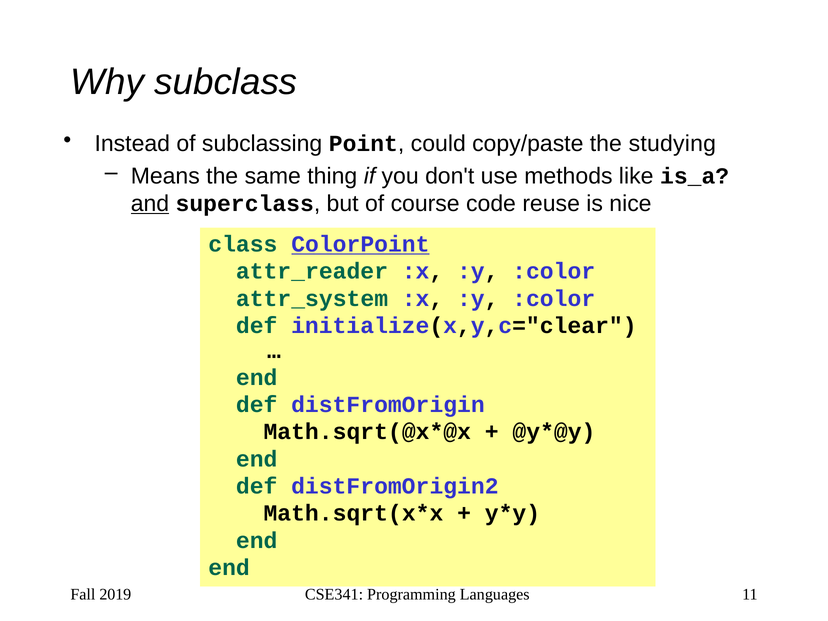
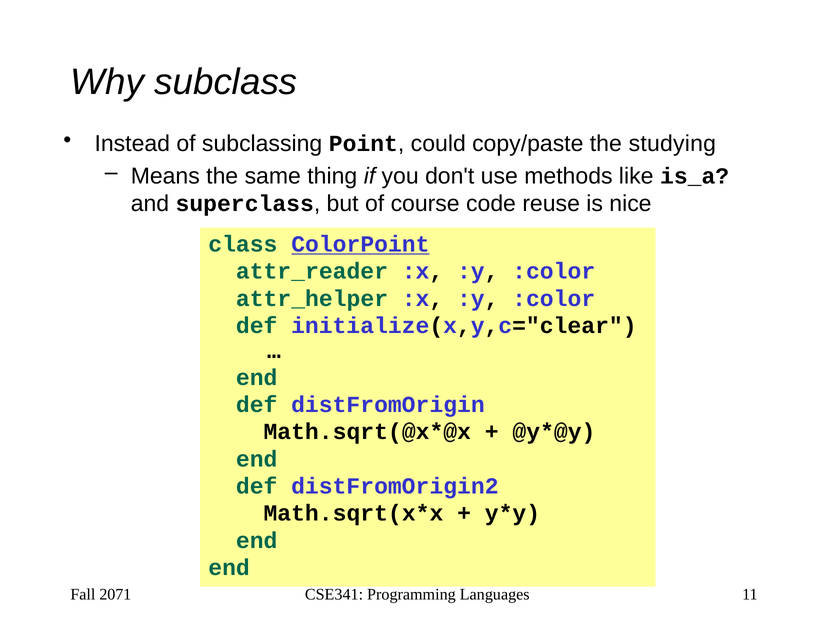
and underline: present -> none
attr_system: attr_system -> attr_helper
2019: 2019 -> 2071
